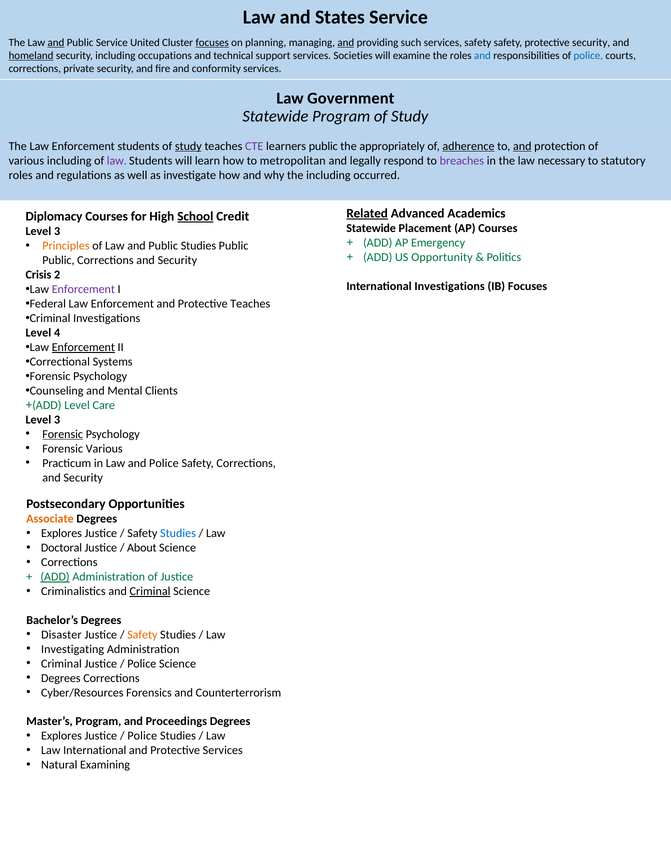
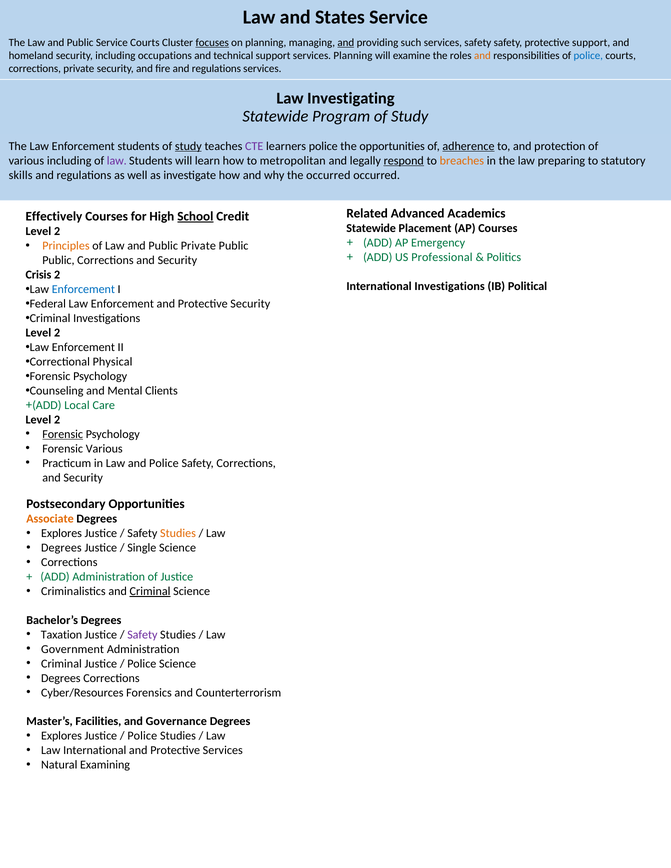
and at (56, 42) underline: present -> none
Service United: United -> Courts
protective security: security -> support
homeland underline: present -> none
services Societies: Societies -> Planning
and at (482, 56) colour: blue -> orange
fire and conformity: conformity -> regulations
Government: Government -> Investigating
learners public: public -> police
the appropriately: appropriately -> opportunities
and at (522, 146) underline: present -> none
respond underline: none -> present
breaches colour: purple -> orange
necessary: necessary -> preparing
roles at (21, 175): roles -> skills
the including: including -> occurred
Related underline: present -> none
Diplomacy: Diplomacy -> Effectively
3 at (57, 232): 3 -> 2
Public Studies: Studies -> Private
Opportunity: Opportunity -> Professional
IB Focuses: Focuses -> Political
Enforcement at (83, 290) colour: purple -> blue
Protective Teaches: Teaches -> Security
4 at (57, 333): 4 -> 2
Enforcement at (83, 347) underline: present -> none
Systems: Systems -> Physical
Level at (77, 405): Level -> Local
3 at (57, 420): 3 -> 2
Studies at (178, 534) colour: blue -> orange
Doctoral at (62, 548): Doctoral -> Degrees
About: About -> Single
ADD at (55, 577) underline: present -> none
Disaster: Disaster -> Taxation
Safety at (142, 635) colour: orange -> purple
Investigating: Investigating -> Government
Master’s Program: Program -> Facilities
Proceedings: Proceedings -> Governance
